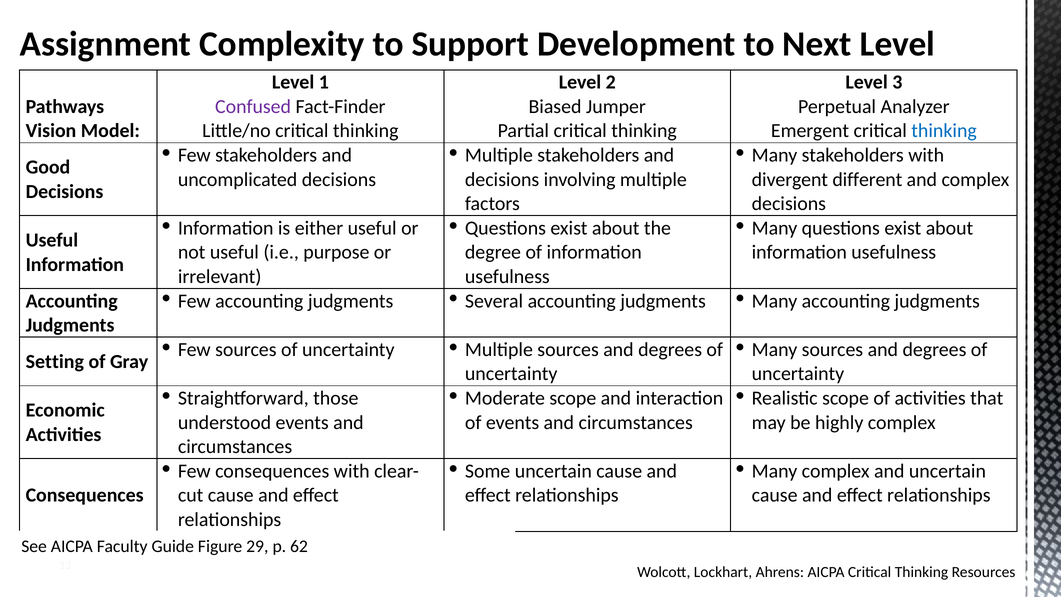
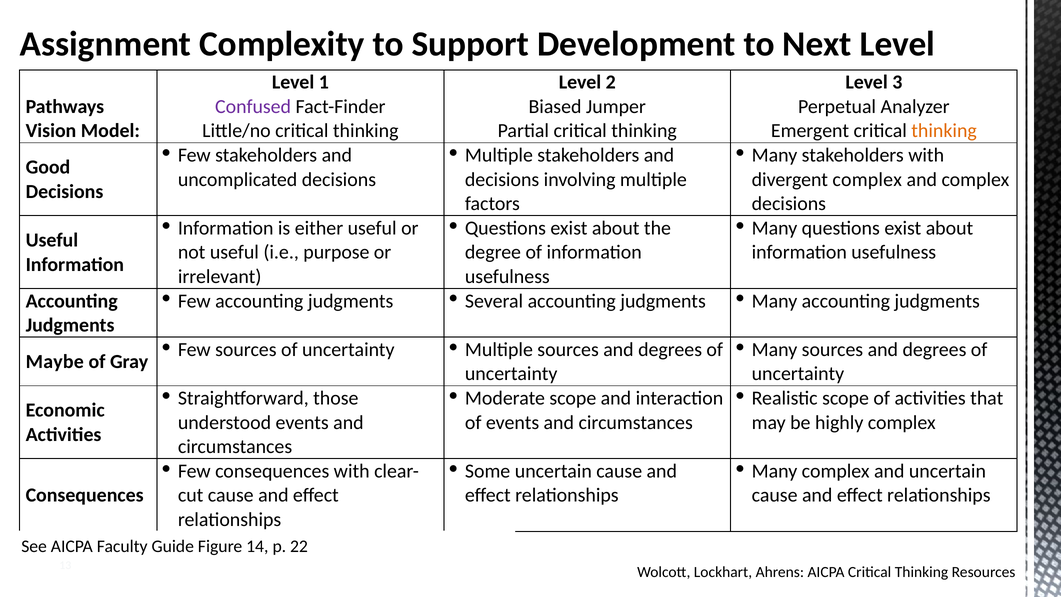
thinking at (944, 131) colour: blue -> orange
divergent different: different -> complex
Setting: Setting -> Maybe
29: 29 -> 14
62: 62 -> 22
